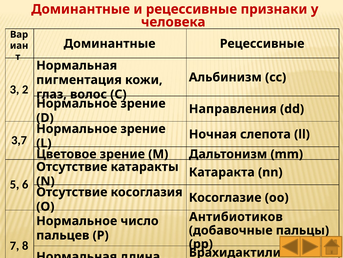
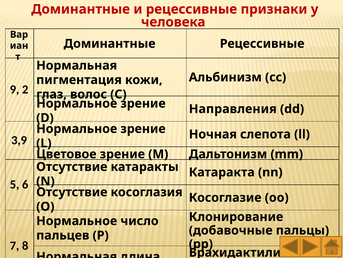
3 at (15, 89): 3 -> 9
3,7: 3,7 -> 3,9
Антибиотиков: Антибиотиков -> Клонирование
